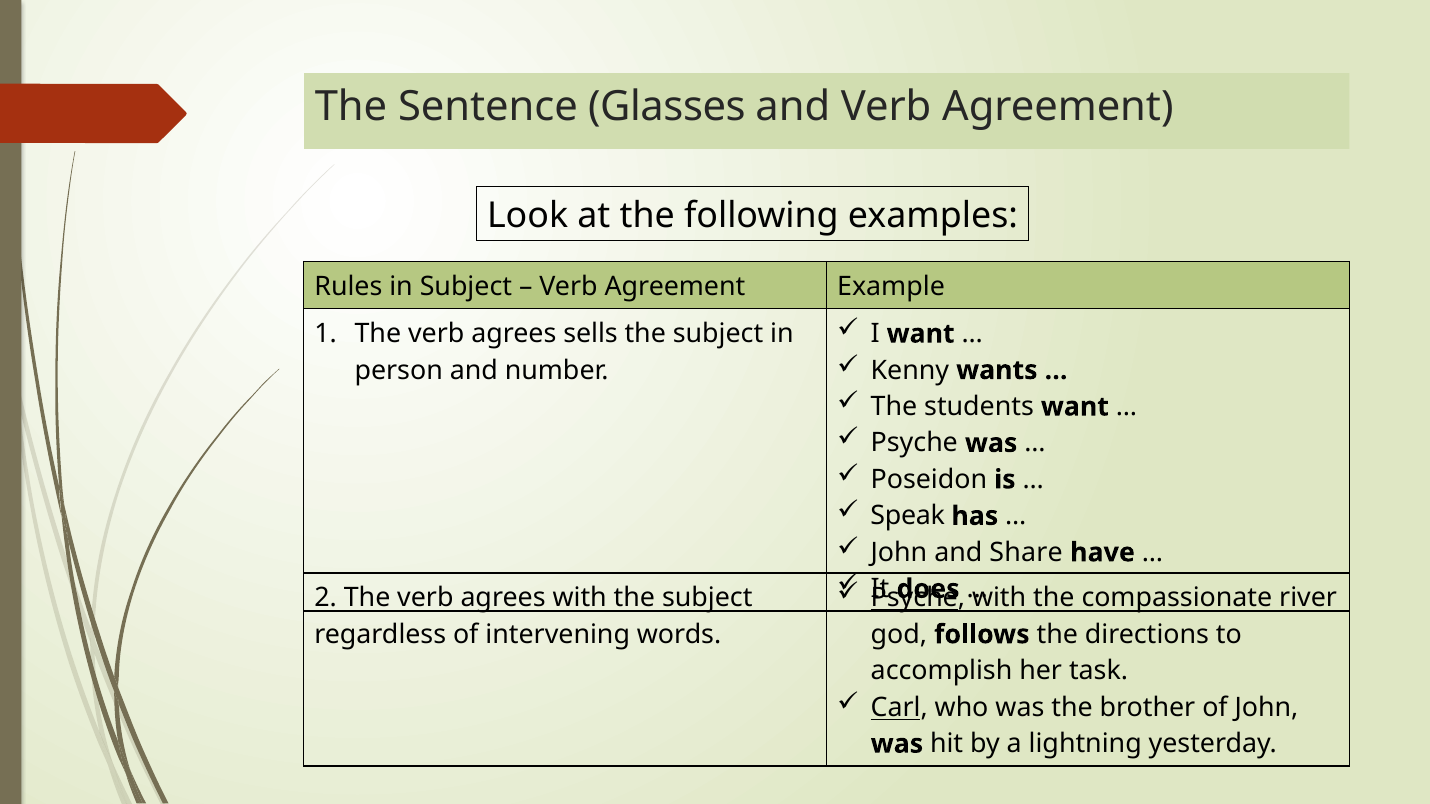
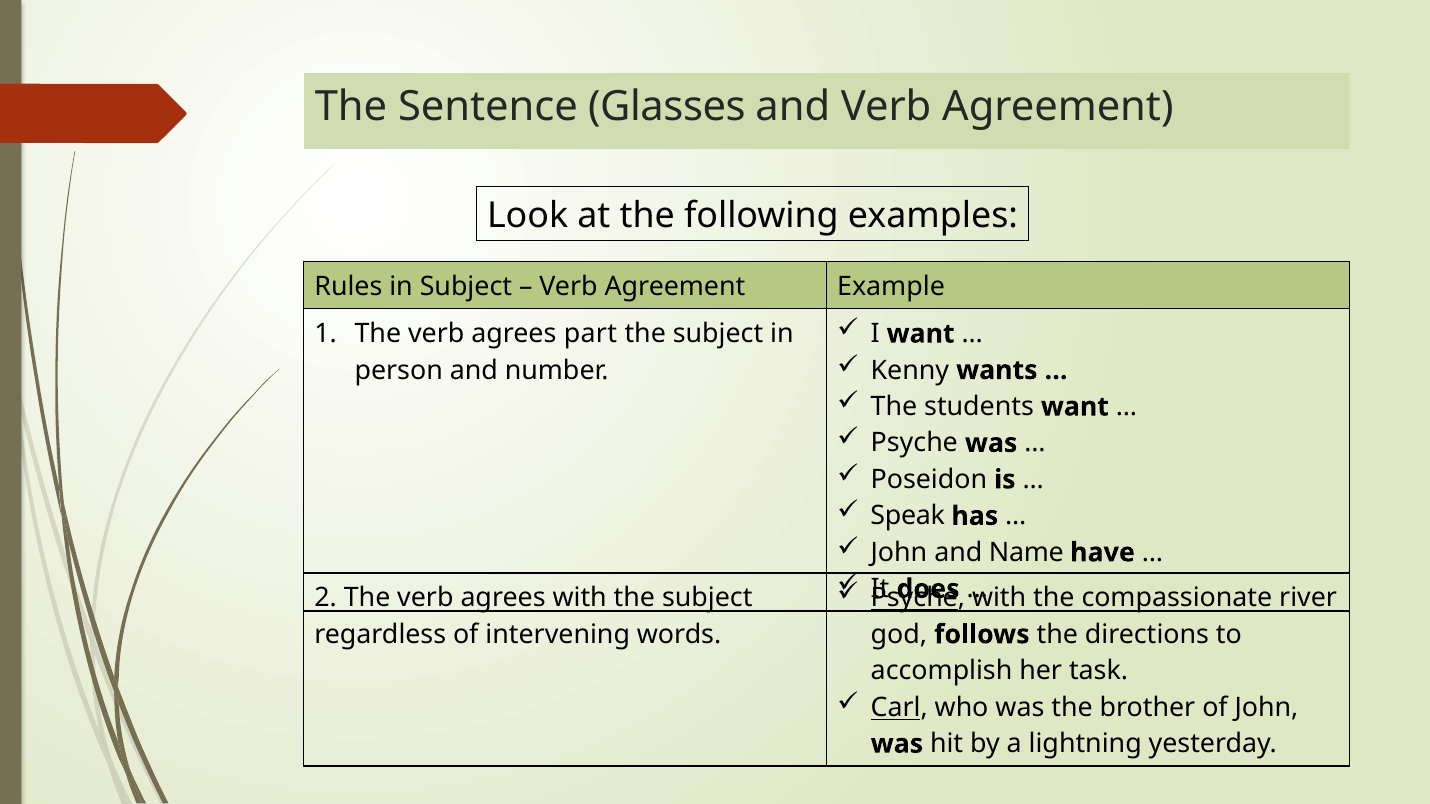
sells: sells -> part
Share: Share -> Name
